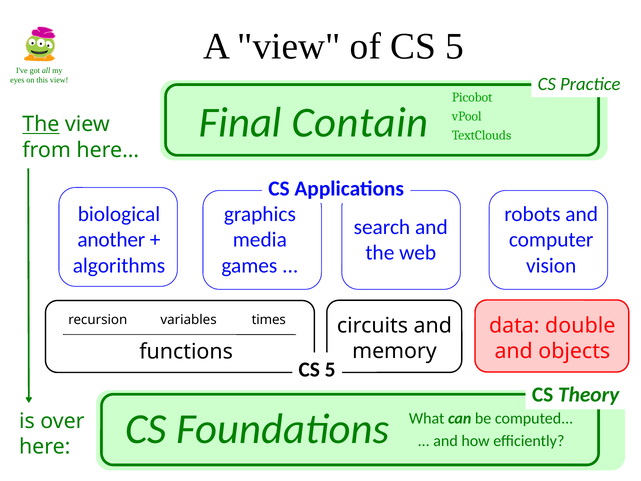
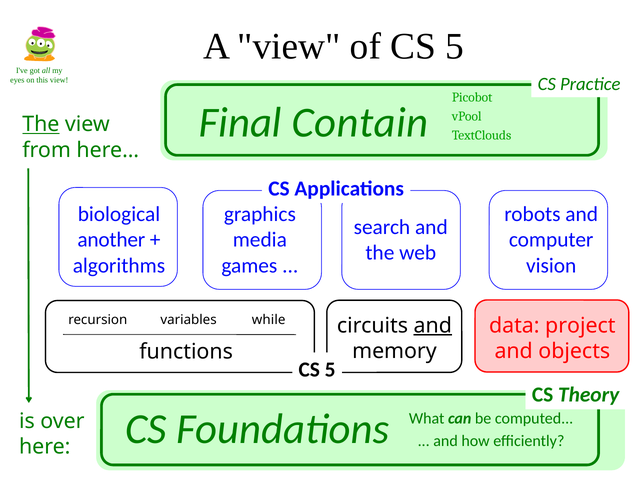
times: times -> while
and at (433, 325) underline: none -> present
double: double -> project
